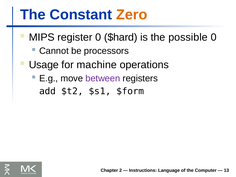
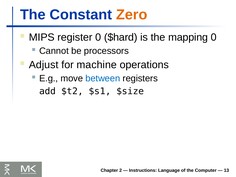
possible: possible -> mapping
Usage: Usage -> Adjust
between colour: purple -> blue
$form: $form -> $size
